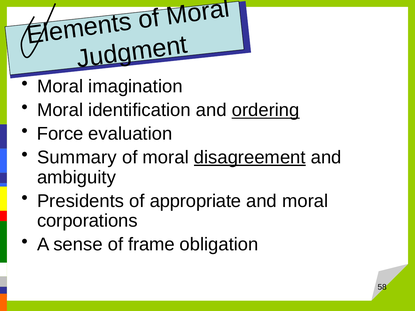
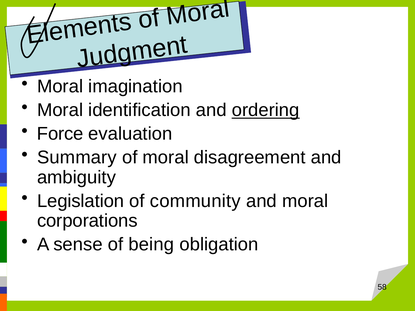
disagreement underline: present -> none
Presidents: Presidents -> Legislation
appropriate: appropriate -> community
frame: frame -> being
